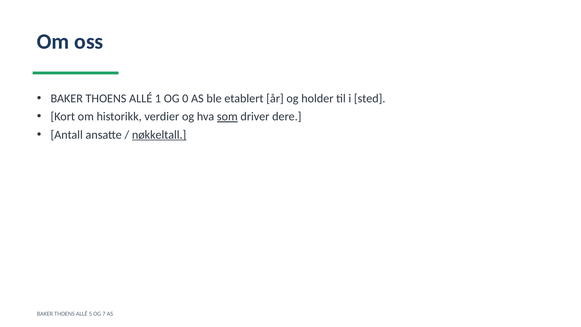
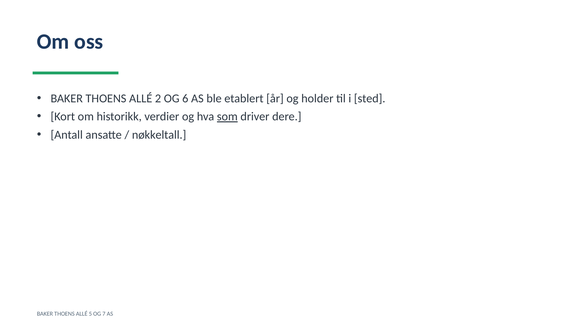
1: 1 -> 2
0: 0 -> 6
nøkkeltall underline: present -> none
